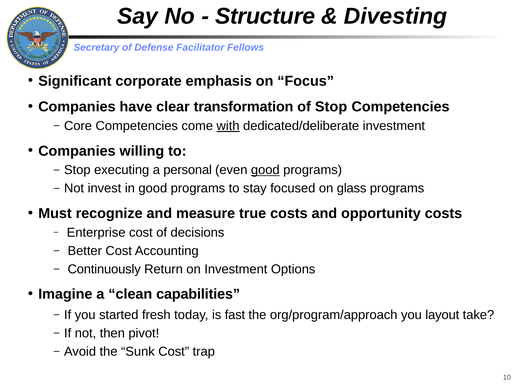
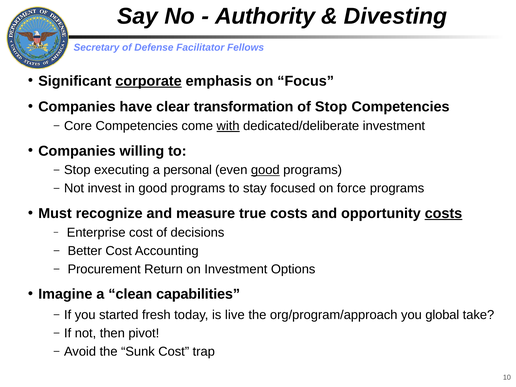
Structure: Structure -> Authority
corporate underline: none -> present
glass: glass -> force
costs at (443, 213) underline: none -> present
Continuously: Continuously -> Procurement
fast: fast -> live
layout: layout -> global
